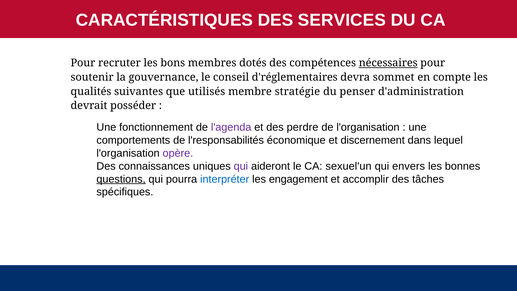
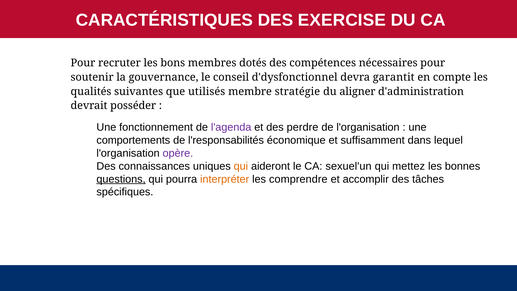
SERVICES: SERVICES -> EXERCISE
nécessaires underline: present -> none
d'réglementaires: d'réglementaires -> d'dysfonctionnel
sommet: sommet -> garantit
penser: penser -> aligner
discernement: discernement -> suffisamment
qui at (241, 166) colour: purple -> orange
envers: envers -> mettez
interpréter colour: blue -> orange
engagement: engagement -> comprendre
